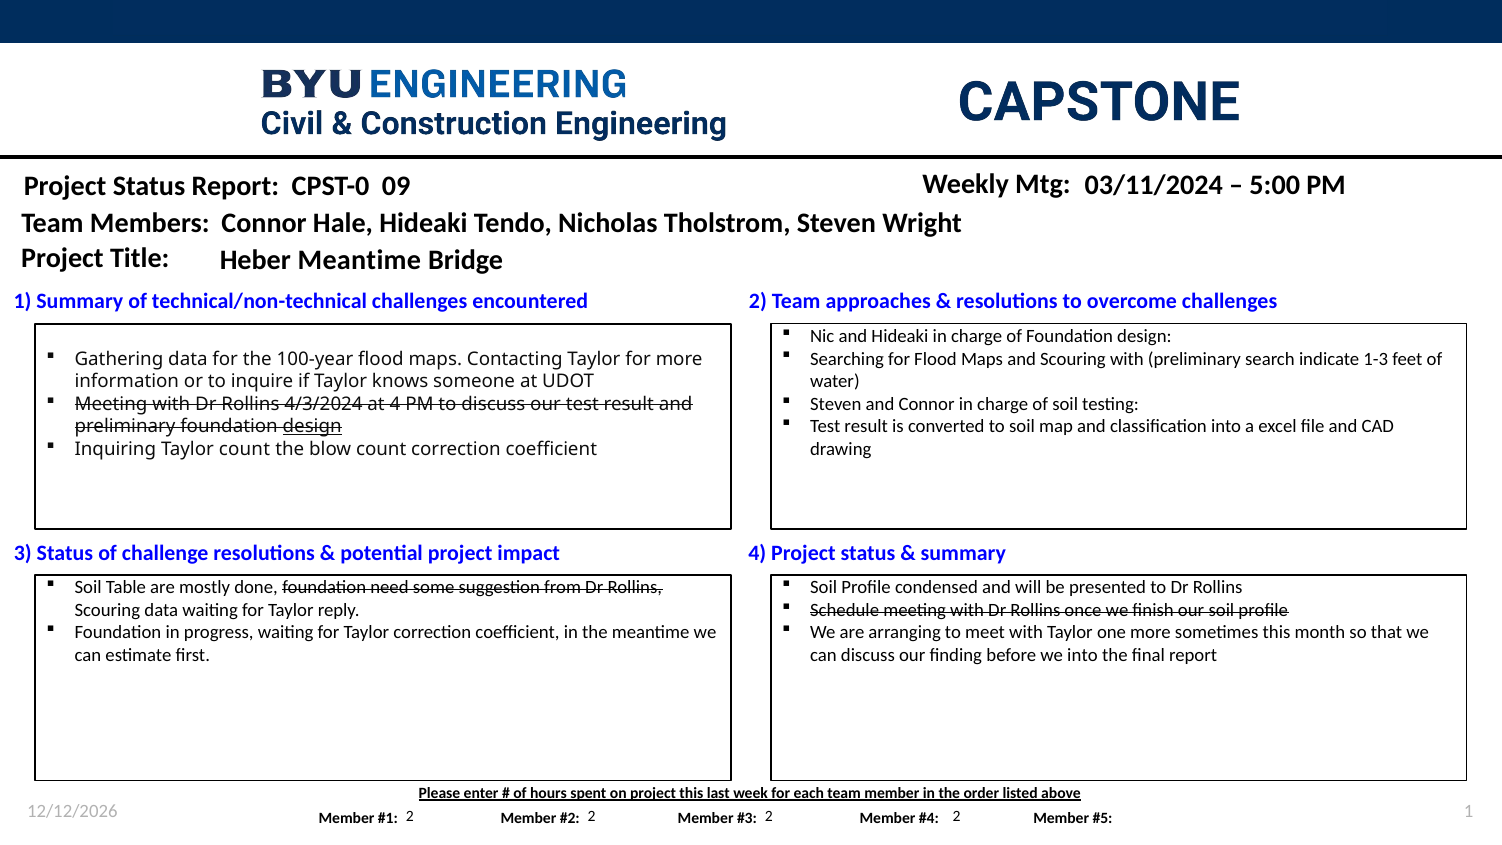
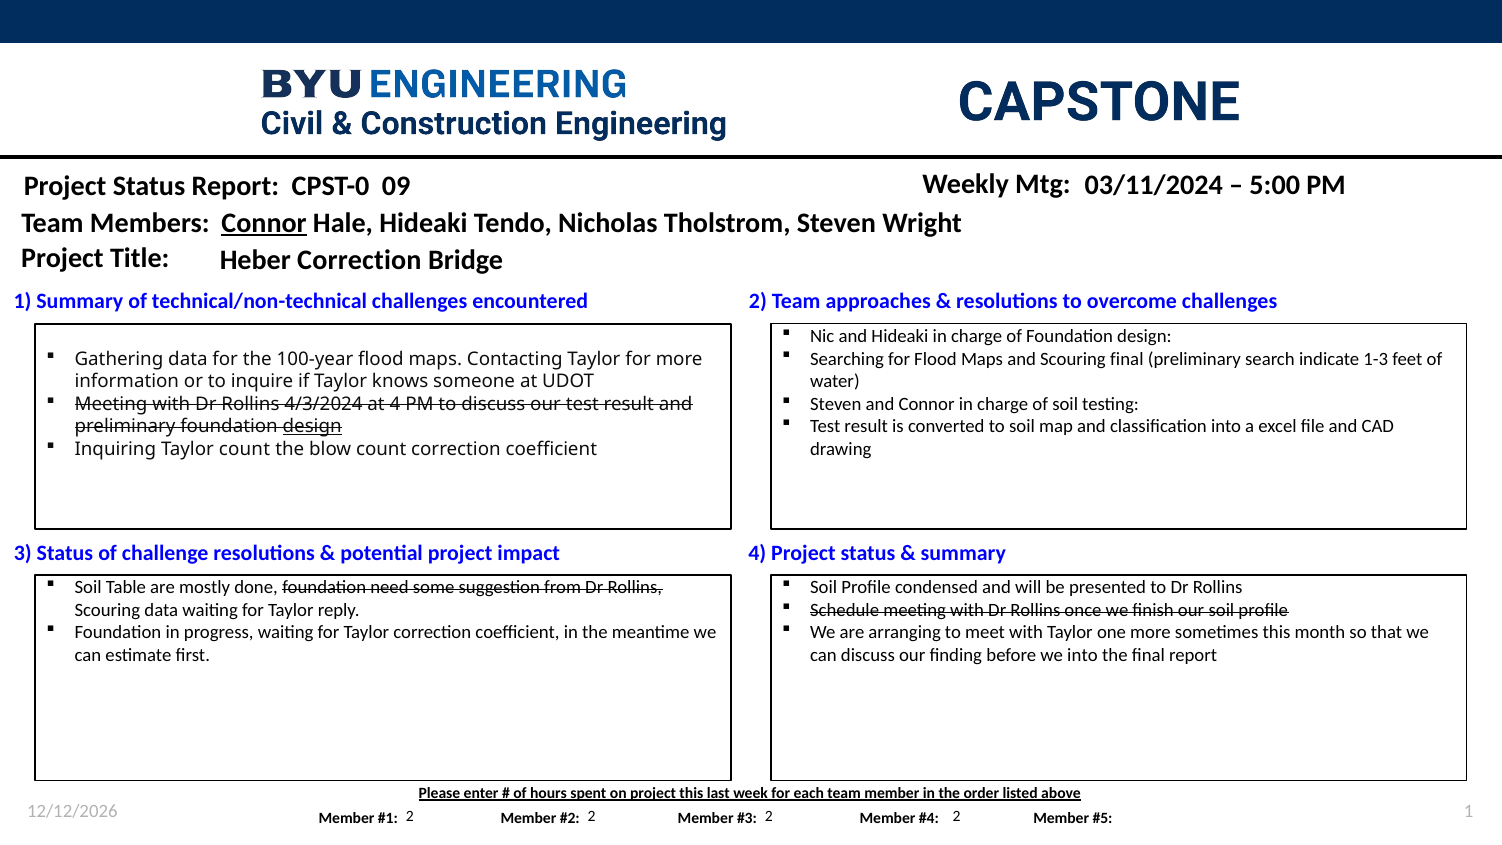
Connor at (264, 223) underline: none -> present
Heber Meantime: Meantime -> Correction
Scouring with: with -> final
